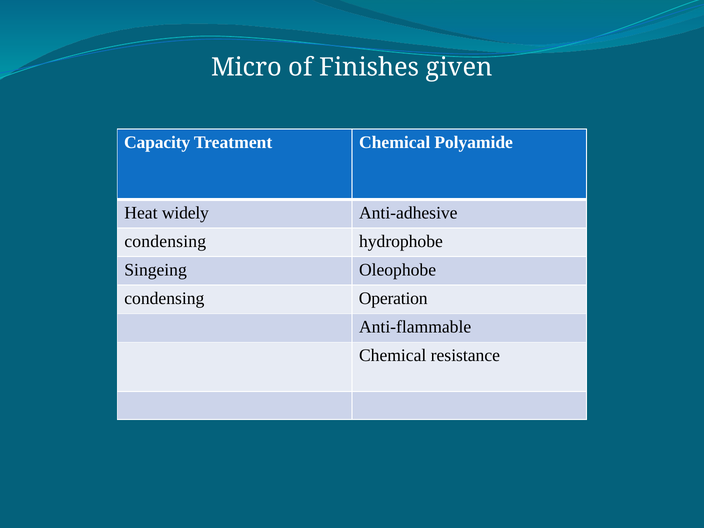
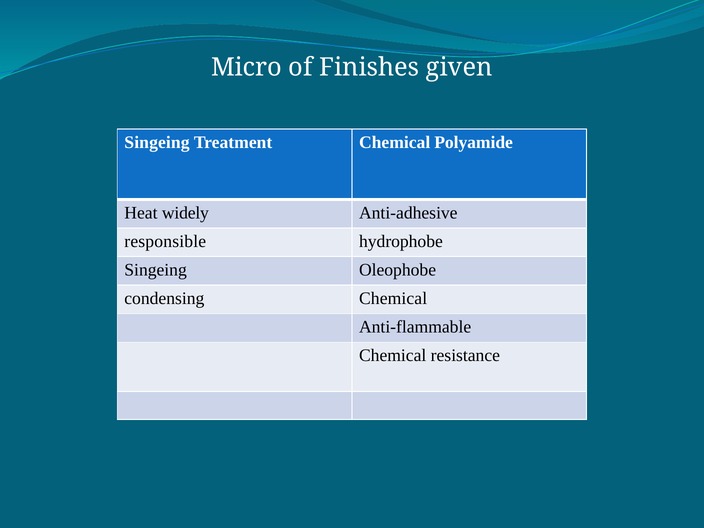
Capacity at (157, 143): Capacity -> Singeing
condensing at (165, 241): condensing -> responsible
condensing Operation: Operation -> Chemical
